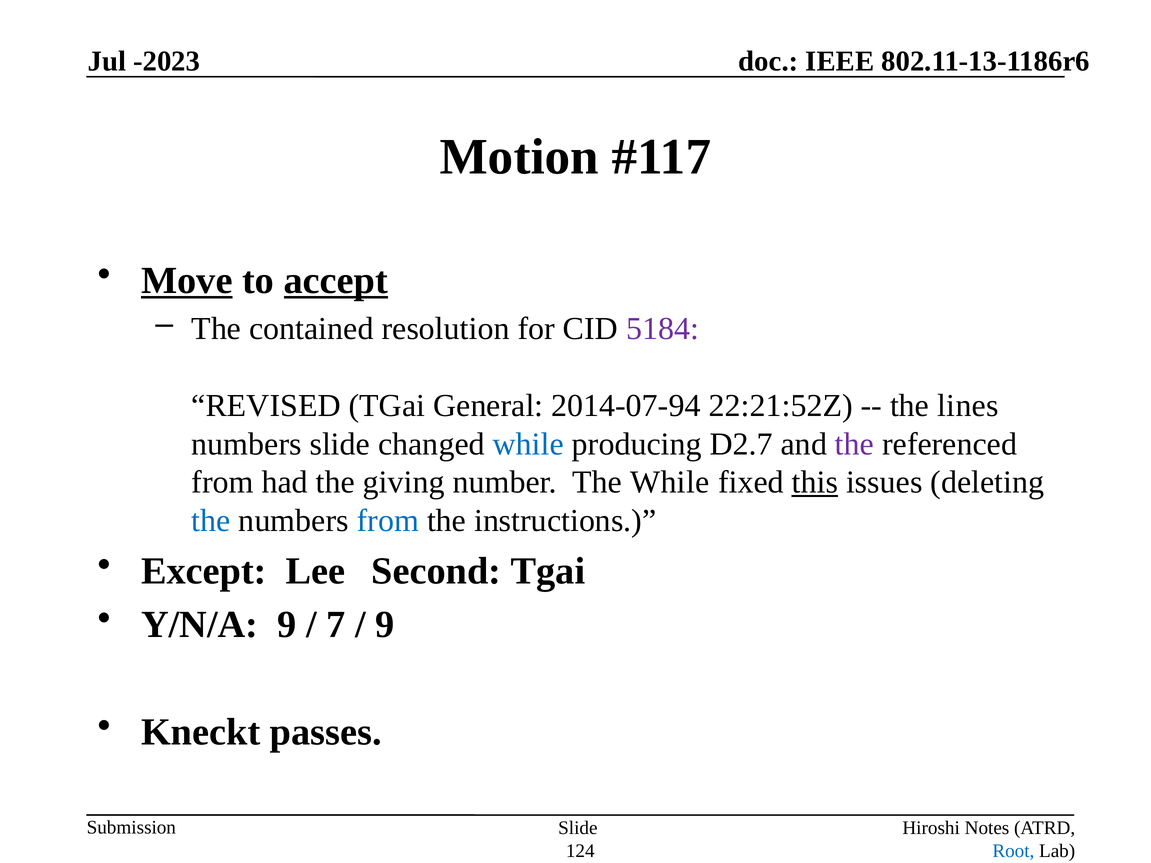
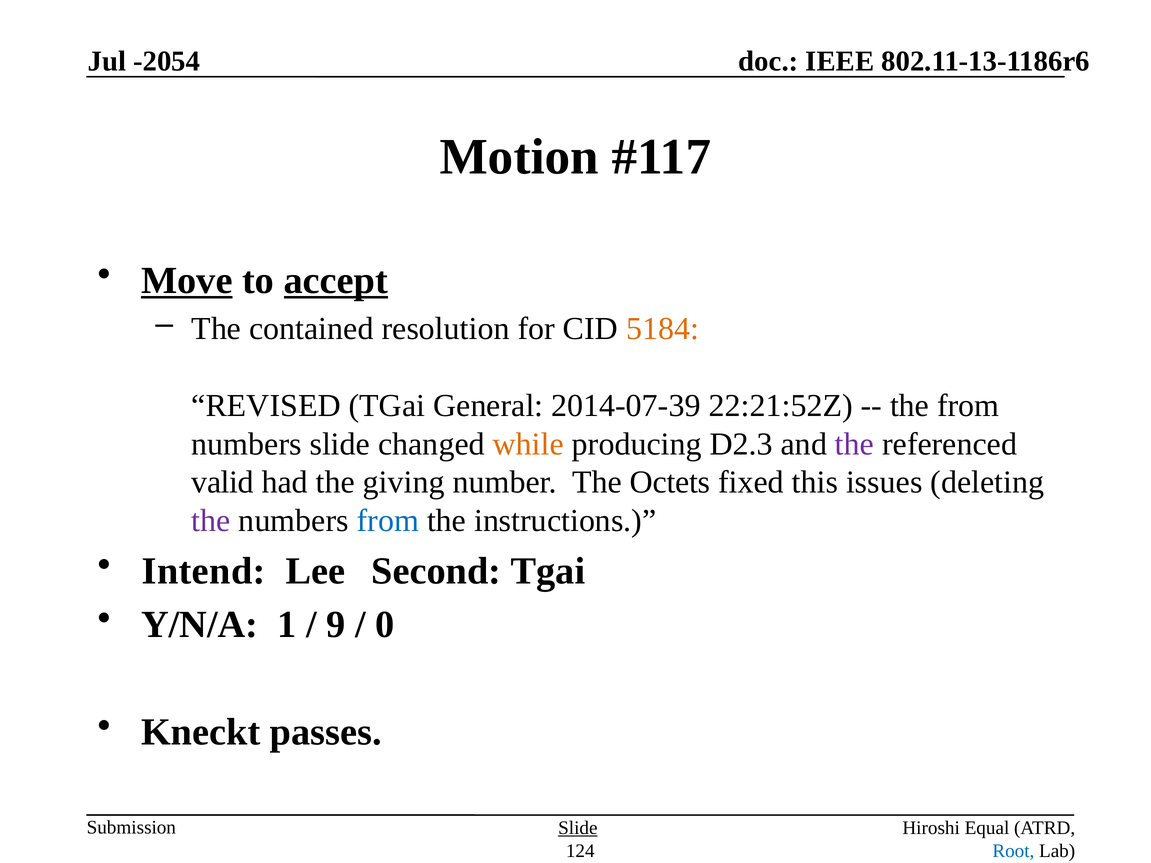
-2023: -2023 -> -2054
5184 colour: purple -> orange
2014-07-94: 2014-07-94 -> 2014-07-39
the lines: lines -> from
while at (528, 444) colour: blue -> orange
D2.7: D2.7 -> D2.3
from at (223, 483): from -> valid
The While: While -> Octets
this underline: present -> none
the at (211, 521) colour: blue -> purple
Except: Except -> Intend
Y/N/A 9: 9 -> 1
7: 7 -> 9
9 at (385, 625): 9 -> 0
Slide at (578, 828) underline: none -> present
Notes: Notes -> Equal
